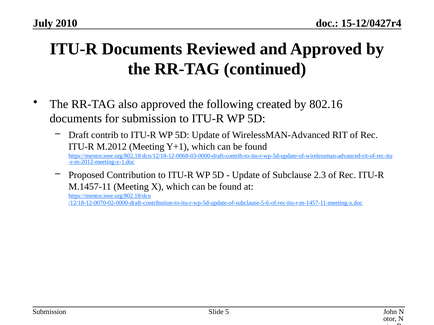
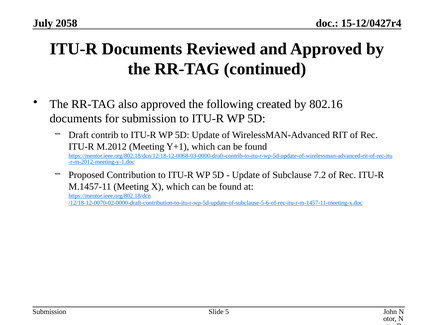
2010: 2010 -> 2058
2.3: 2.3 -> 7.2
